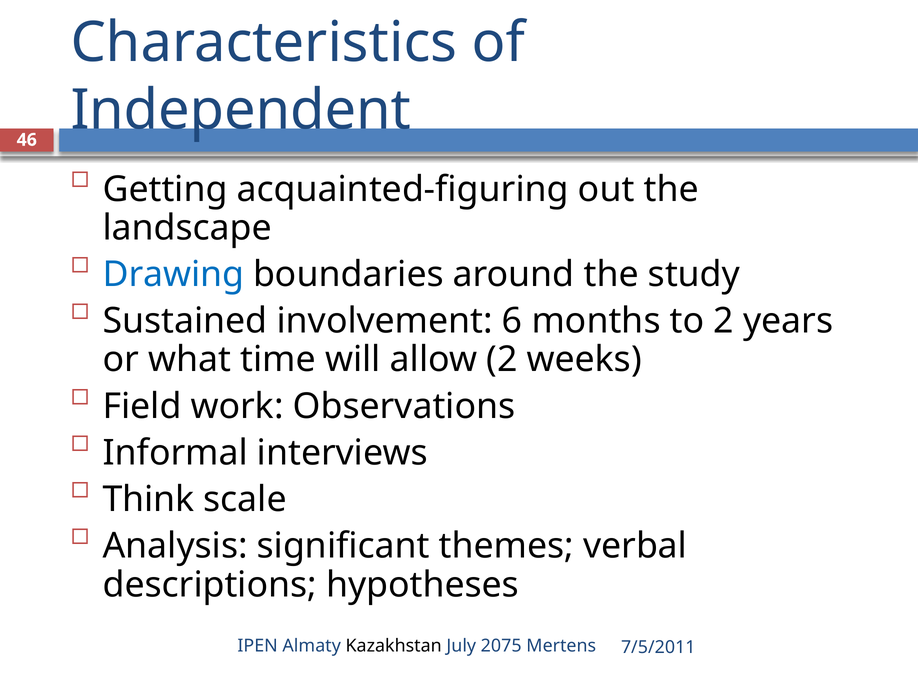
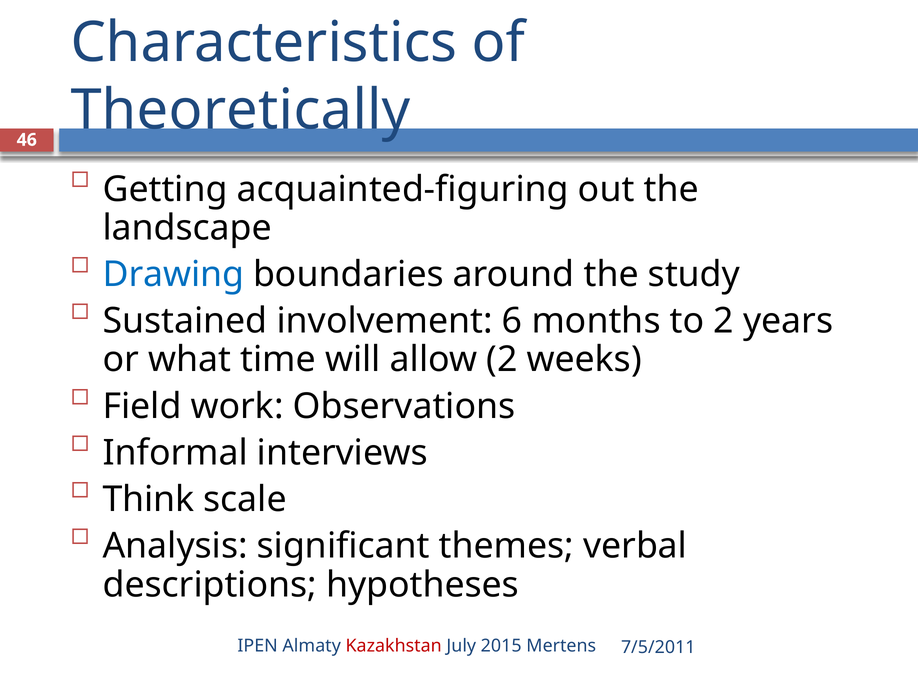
Independent: Independent -> Theoretically
Kazakhstan colour: black -> red
2075: 2075 -> 2015
